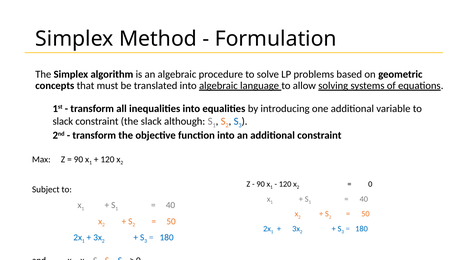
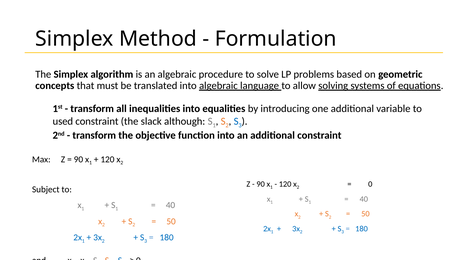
slack at (63, 121): slack -> used
